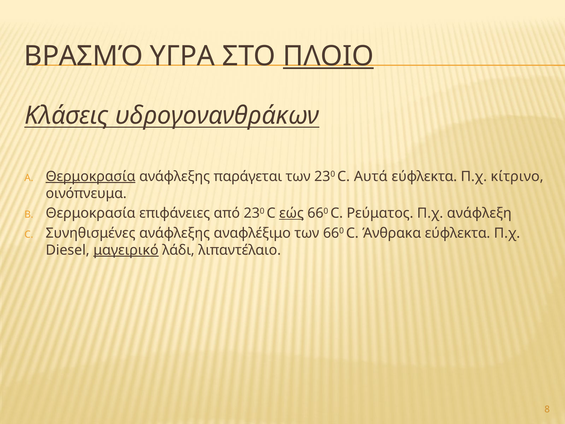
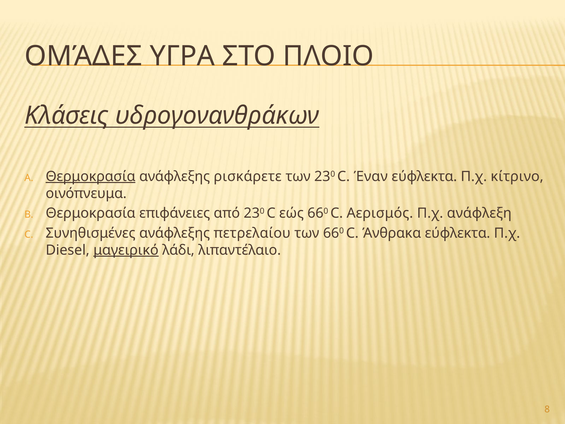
ΒΡΑΣΜΌ: ΒΡΑΣΜΌ -> ΟΜΆΔΕΣ
ΠΛΟΙΟ underline: present -> none
παράγεται: παράγεται -> ρισκάρετε
Αυτά: Αυτά -> Έναν
εώς underline: present -> none
Ρεύματος: Ρεύματος -> Αερισμός
αναφλέξιμο: αναφλέξιμο -> πετρελαίου
